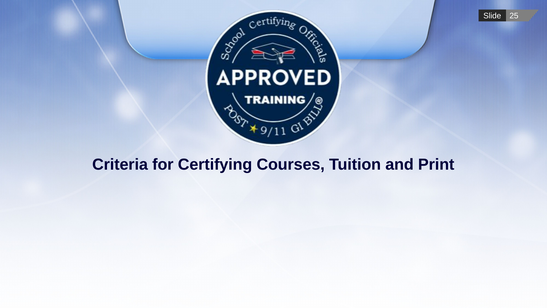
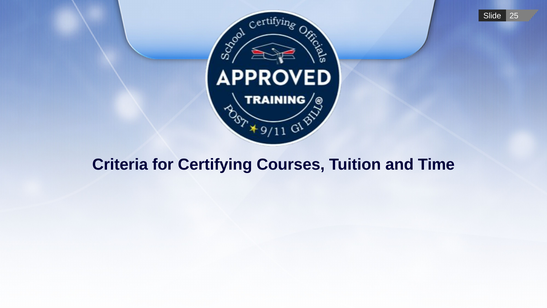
Print: Print -> Time
